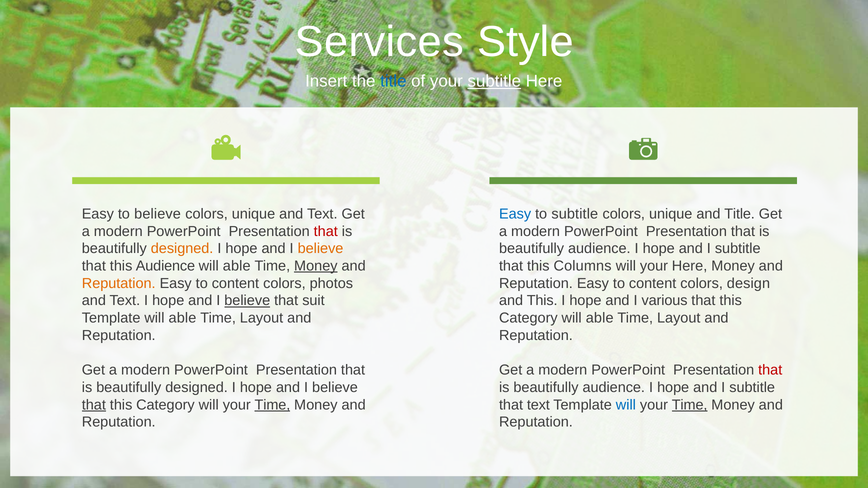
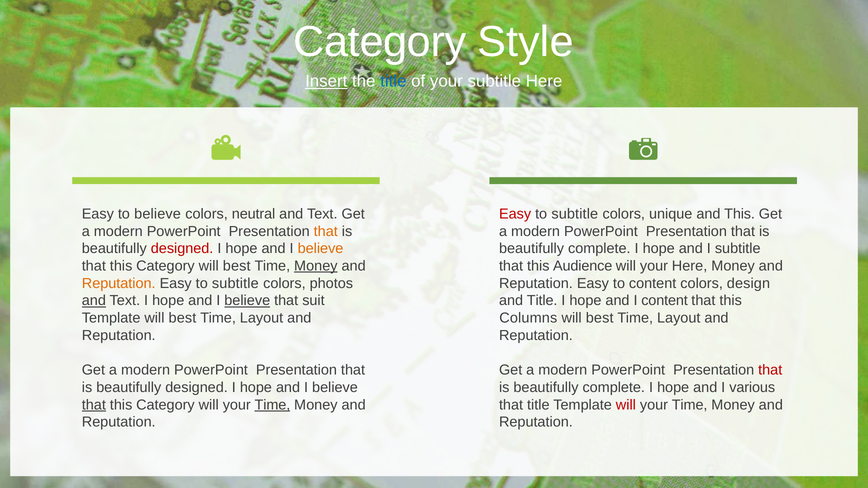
Services at (379, 42): Services -> Category
Insert underline: none -> present
subtitle at (494, 81) underline: present -> none
unique at (254, 214): unique -> neutral
Easy at (515, 214) colour: blue -> red
and Title: Title -> This
that at (326, 231) colour: red -> orange
designed at (182, 249) colour: orange -> red
audience at (599, 249): audience -> complete
Audience at (165, 266): Audience -> Category
able at (237, 266): able -> best
Columns: Columns -> Audience
content at (235, 283): content -> subtitle
and at (94, 301) underline: none -> present
and This: This -> Title
I various: various -> content
Template will able: able -> best
Category at (528, 318): Category -> Columns
able at (600, 318): able -> best
audience at (614, 388): audience -> complete
subtitle at (752, 388): subtitle -> various
that text: text -> title
will at (626, 405) colour: blue -> red
Time at (690, 405) underline: present -> none
